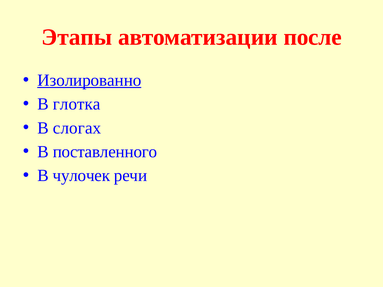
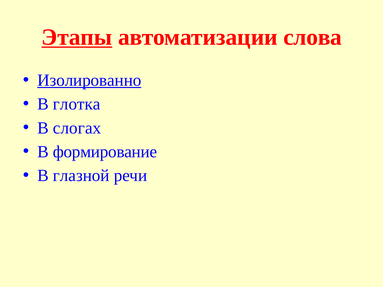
Этапы underline: none -> present
после: после -> слова
поставленного: поставленного -> формирование
чулочек: чулочек -> глазной
